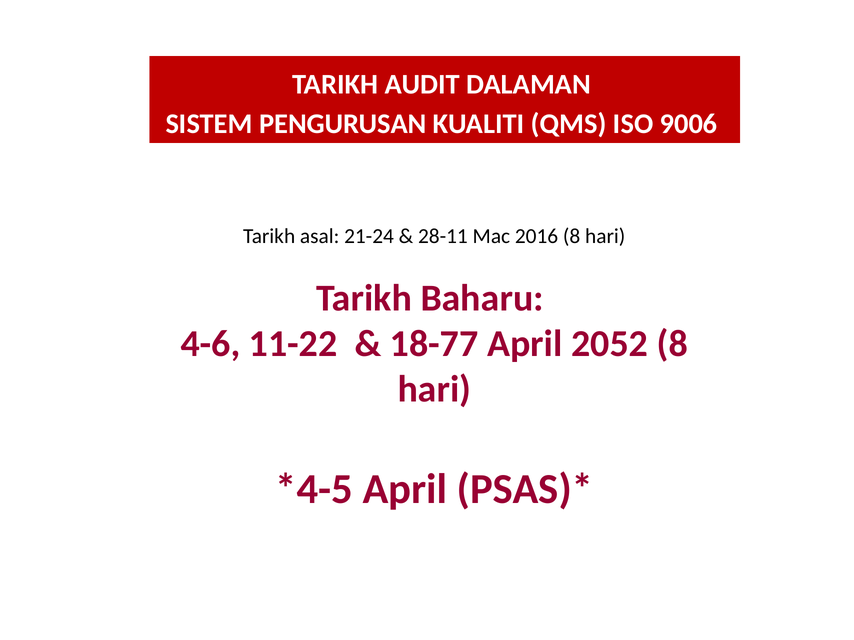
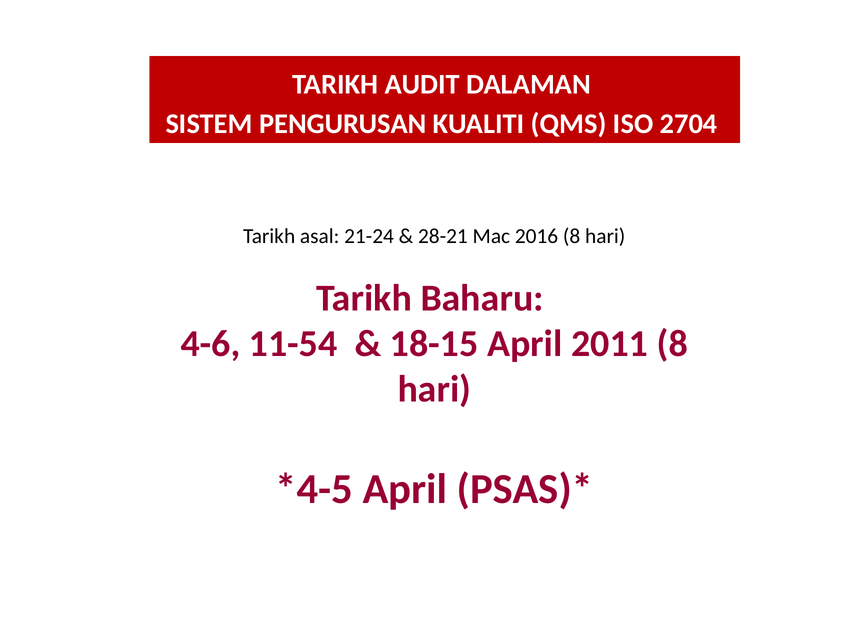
9006: 9006 -> 2704
28-11: 28-11 -> 28-21
11-22: 11-22 -> 11-54
18-77: 18-77 -> 18-15
2052: 2052 -> 2011
